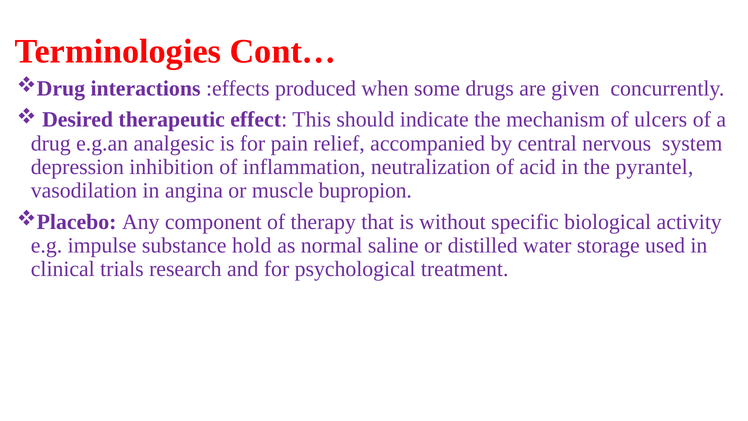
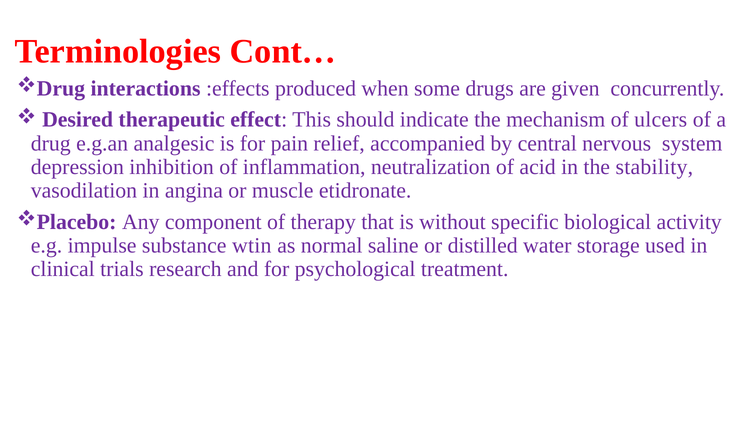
pyrantel: pyrantel -> stability
bupropion: bupropion -> etidronate
hold: hold -> wtin
